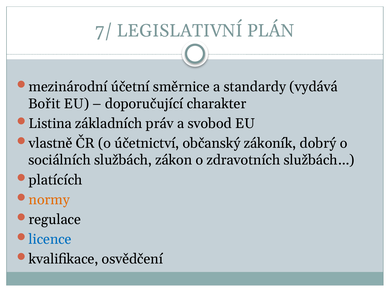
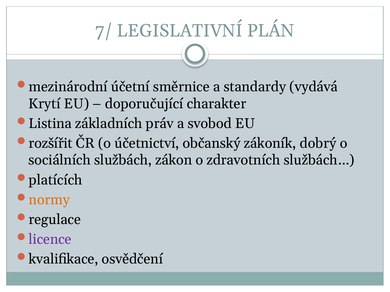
Bořit: Bořit -> Krytí
vlastně: vlastně -> rozšířit
licence colour: blue -> purple
